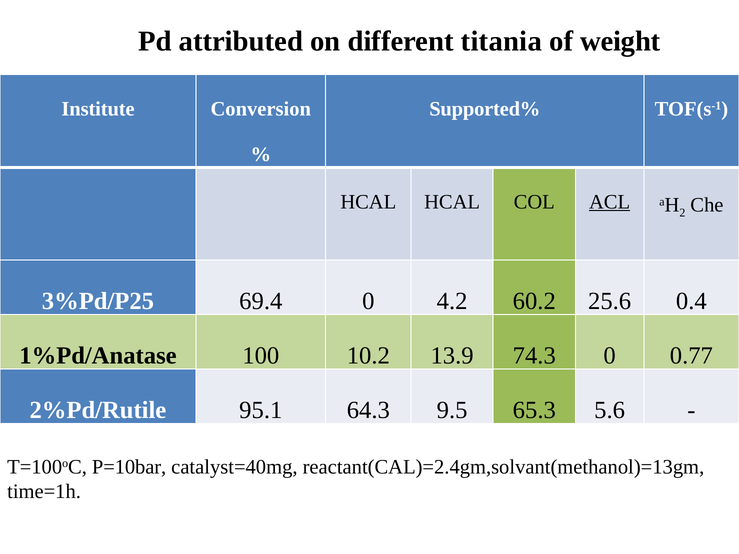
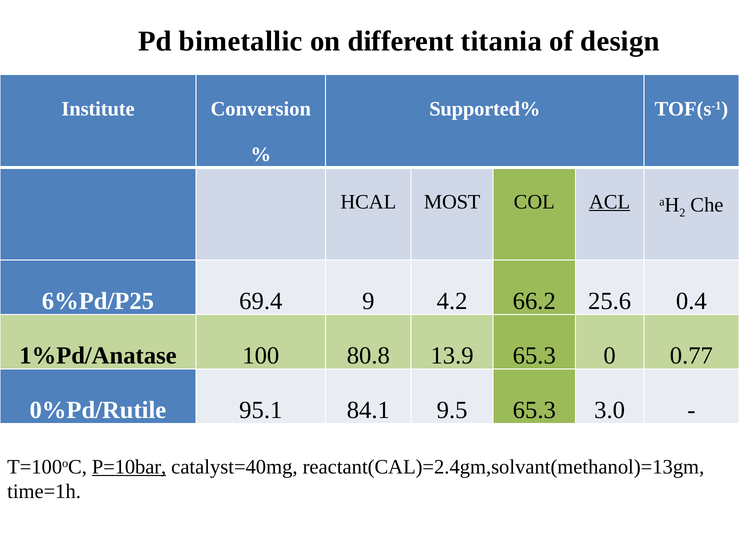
attributed: attributed -> bimetallic
weight: weight -> design
HCAL HCAL: HCAL -> MOST
3%Pd/P25: 3%Pd/P25 -> 6%Pd/P25
69.4 0: 0 -> 9
60.2: 60.2 -> 66.2
10.2: 10.2 -> 80.8
13.9 74.3: 74.3 -> 65.3
2%Pd/Rutile: 2%Pd/Rutile -> 0%Pd/Rutile
64.3: 64.3 -> 84.1
5.6: 5.6 -> 3.0
P=10bar underline: none -> present
